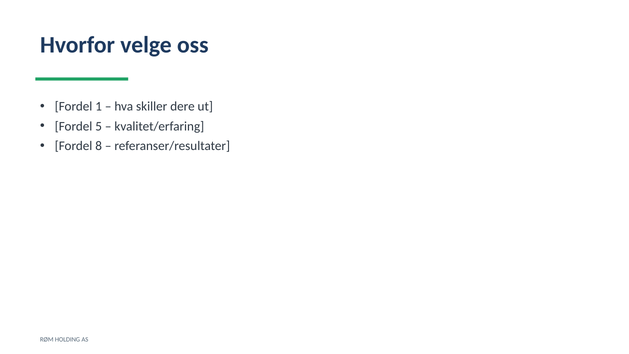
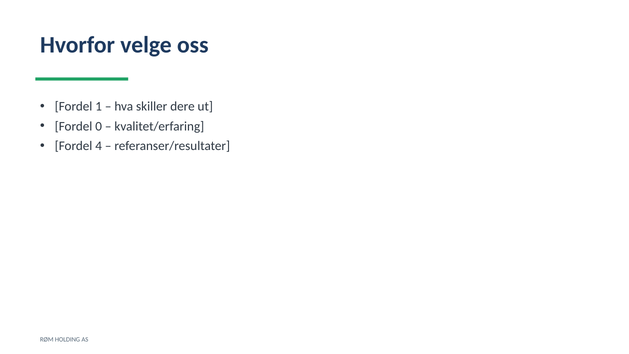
5: 5 -> 0
8: 8 -> 4
